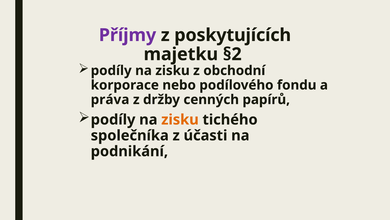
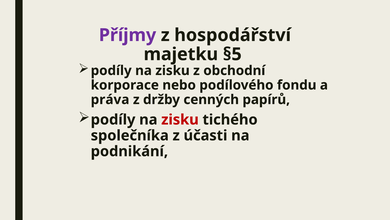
poskytujících: poskytujících -> hospodářství
§2: §2 -> §5
zisku at (180, 119) colour: orange -> red
